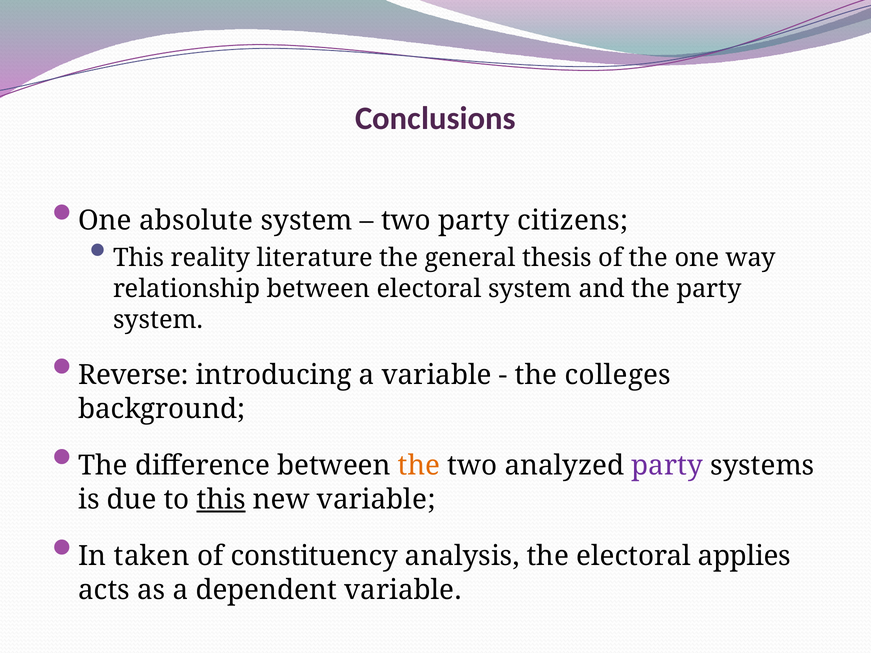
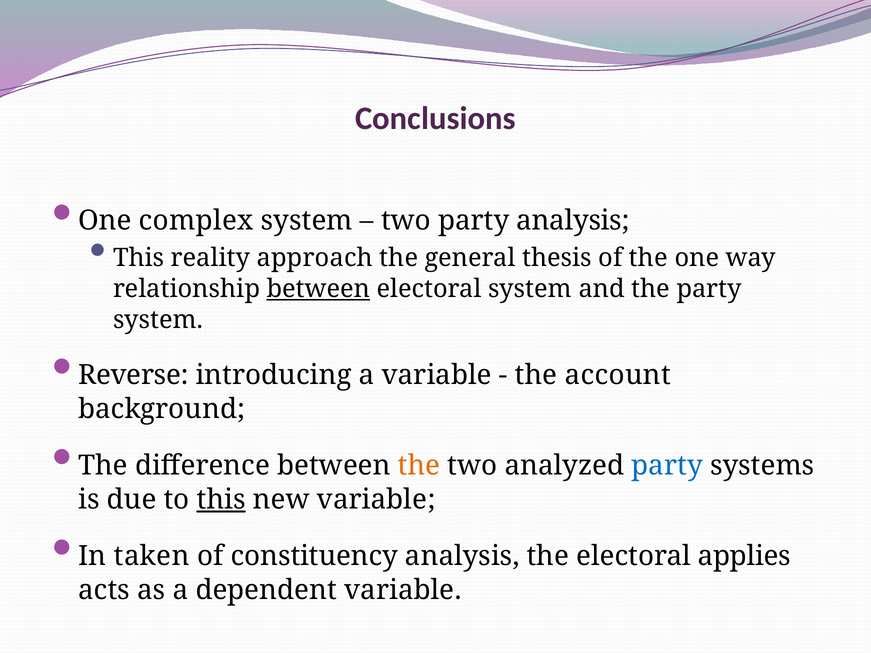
absolute: absolute -> complex
party citizens: citizens -> analysis
literature: literature -> approach
between at (318, 289) underline: none -> present
colleges: colleges -> account
party at (667, 466) colour: purple -> blue
